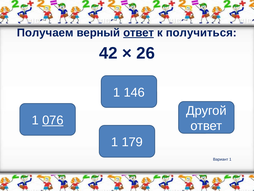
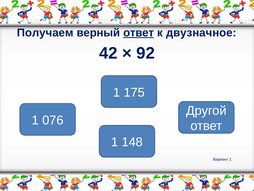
получиться: получиться -> двузначное
26: 26 -> 92
146: 146 -> 175
076 underline: present -> none
179: 179 -> 148
